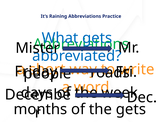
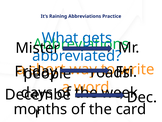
the gets: gets -> card
